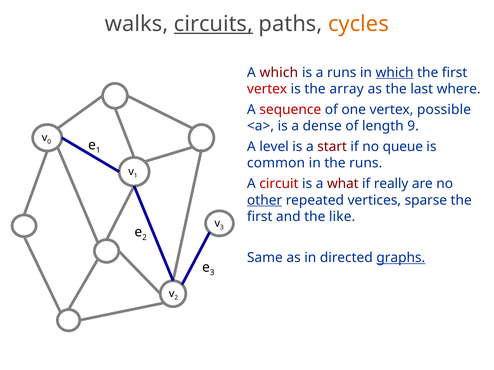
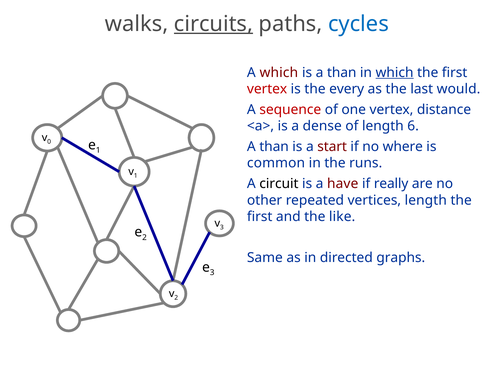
cycles colour: orange -> blue
is a runs: runs -> than
array: array -> every
where: where -> would
possible: possible -> distance
9: 9 -> 6
level at (274, 147): level -> than
queue: queue -> where
circuit colour: red -> black
what: what -> have
other underline: present -> none
vertices sparse: sparse -> length
graphs underline: present -> none
